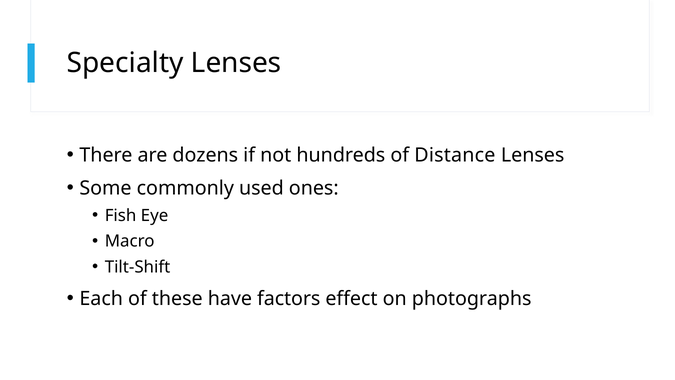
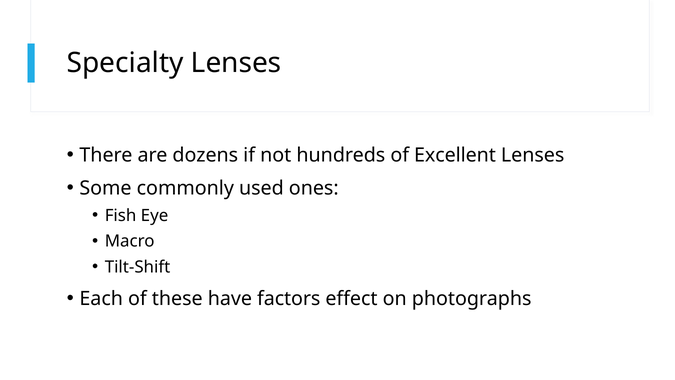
Distance: Distance -> Excellent
